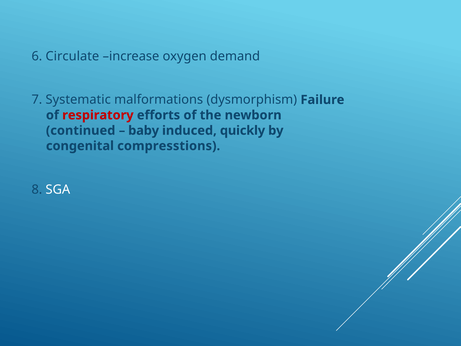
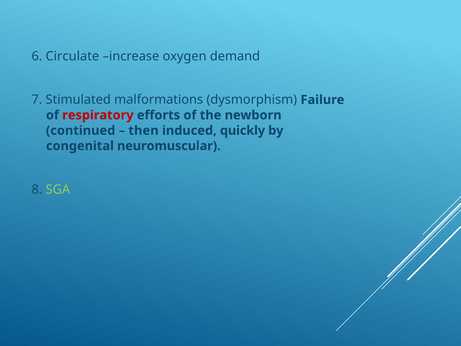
Systematic: Systematic -> Stimulated
baby: baby -> then
compresstions: compresstions -> neuromuscular
SGA colour: white -> light green
